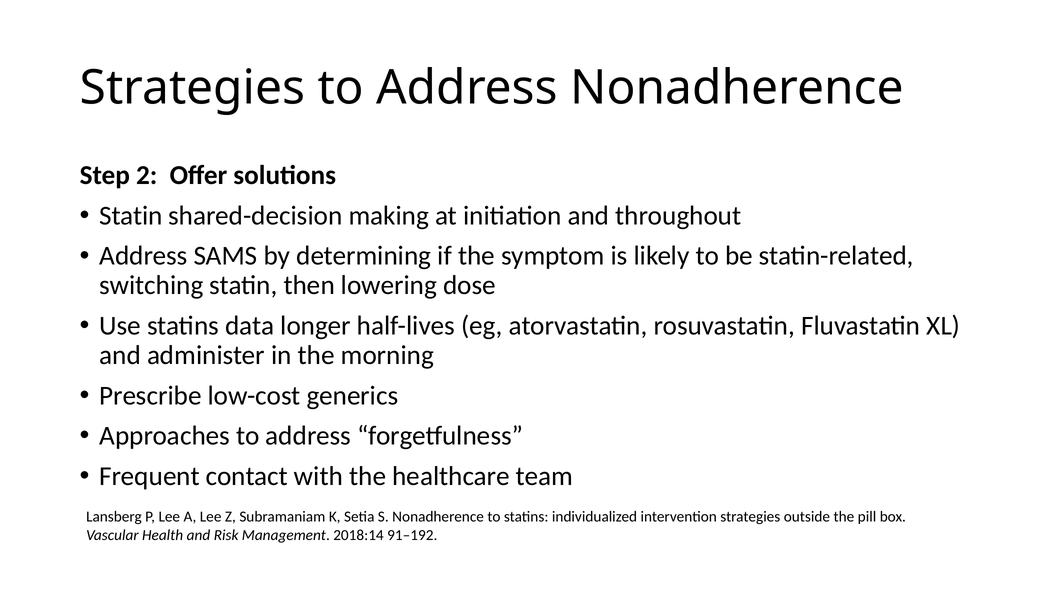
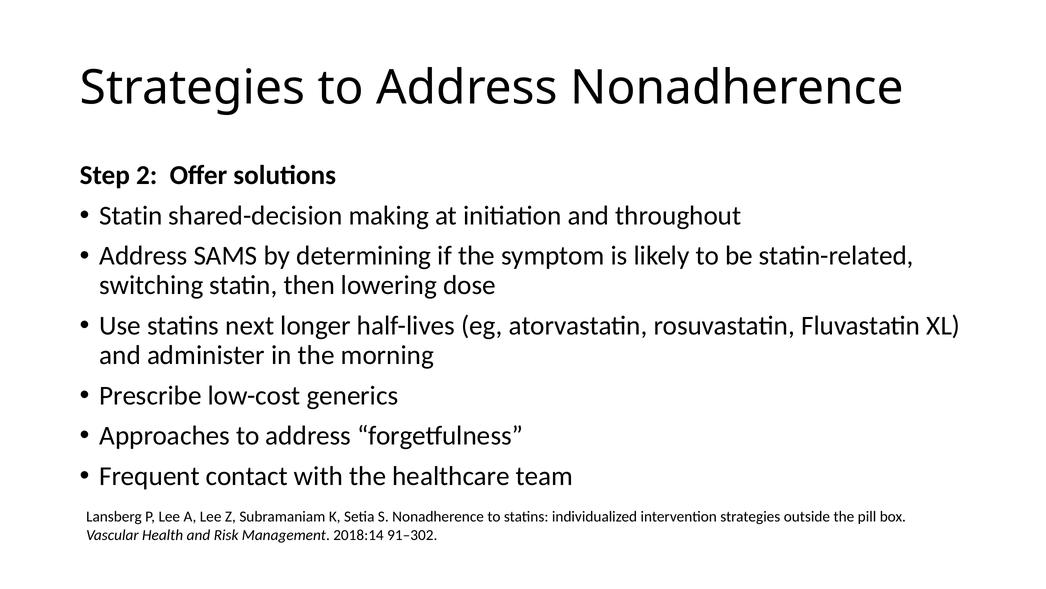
data: data -> next
91–192: 91–192 -> 91–302
